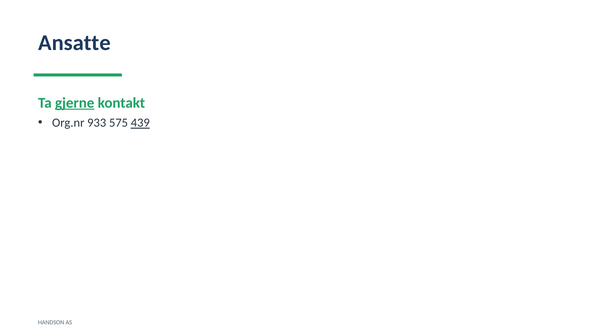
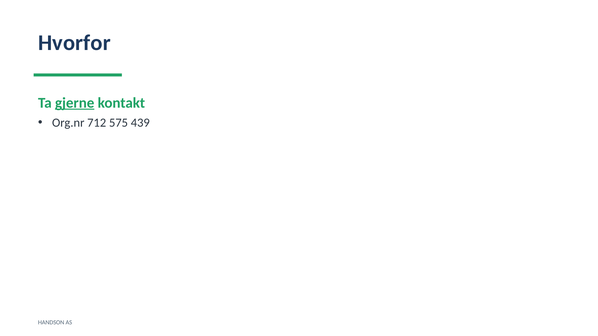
Ansatte: Ansatte -> Hvorfor
933: 933 -> 712
439 underline: present -> none
